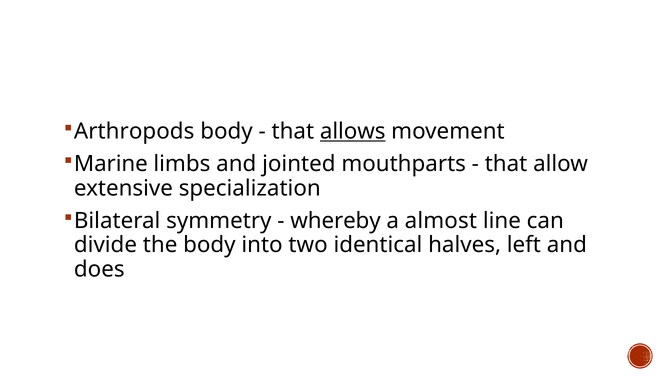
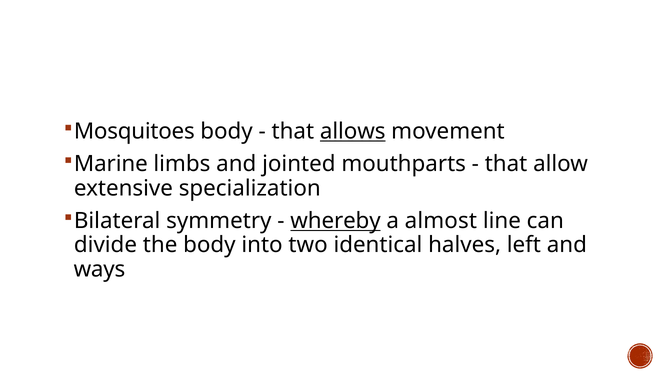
Arthropods: Arthropods -> Mosquitoes
whereby underline: none -> present
does: does -> ways
